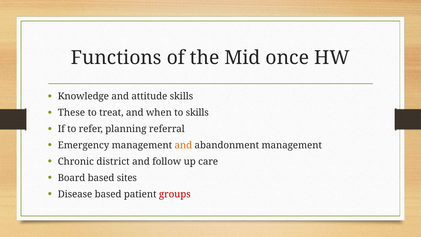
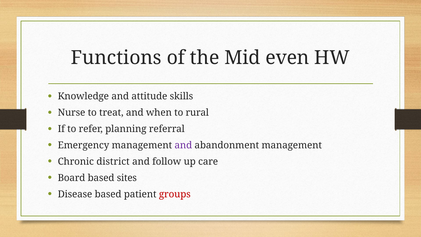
once: once -> even
These: These -> Nurse
to skills: skills -> rural
and at (183, 145) colour: orange -> purple
